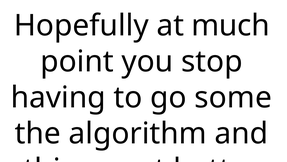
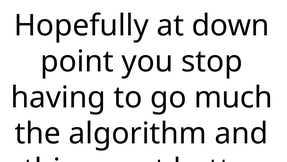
much: much -> down
some: some -> much
